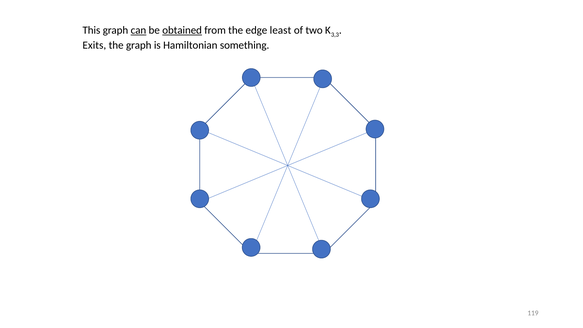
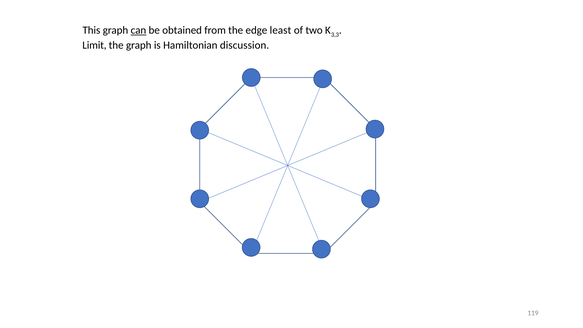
obtained underline: present -> none
Exits: Exits -> Limit
something: something -> discussion
